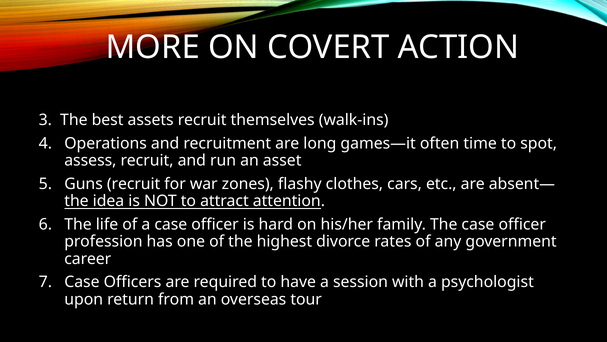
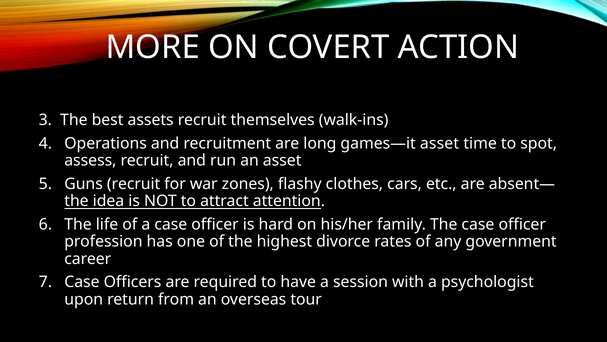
games—it often: often -> asset
